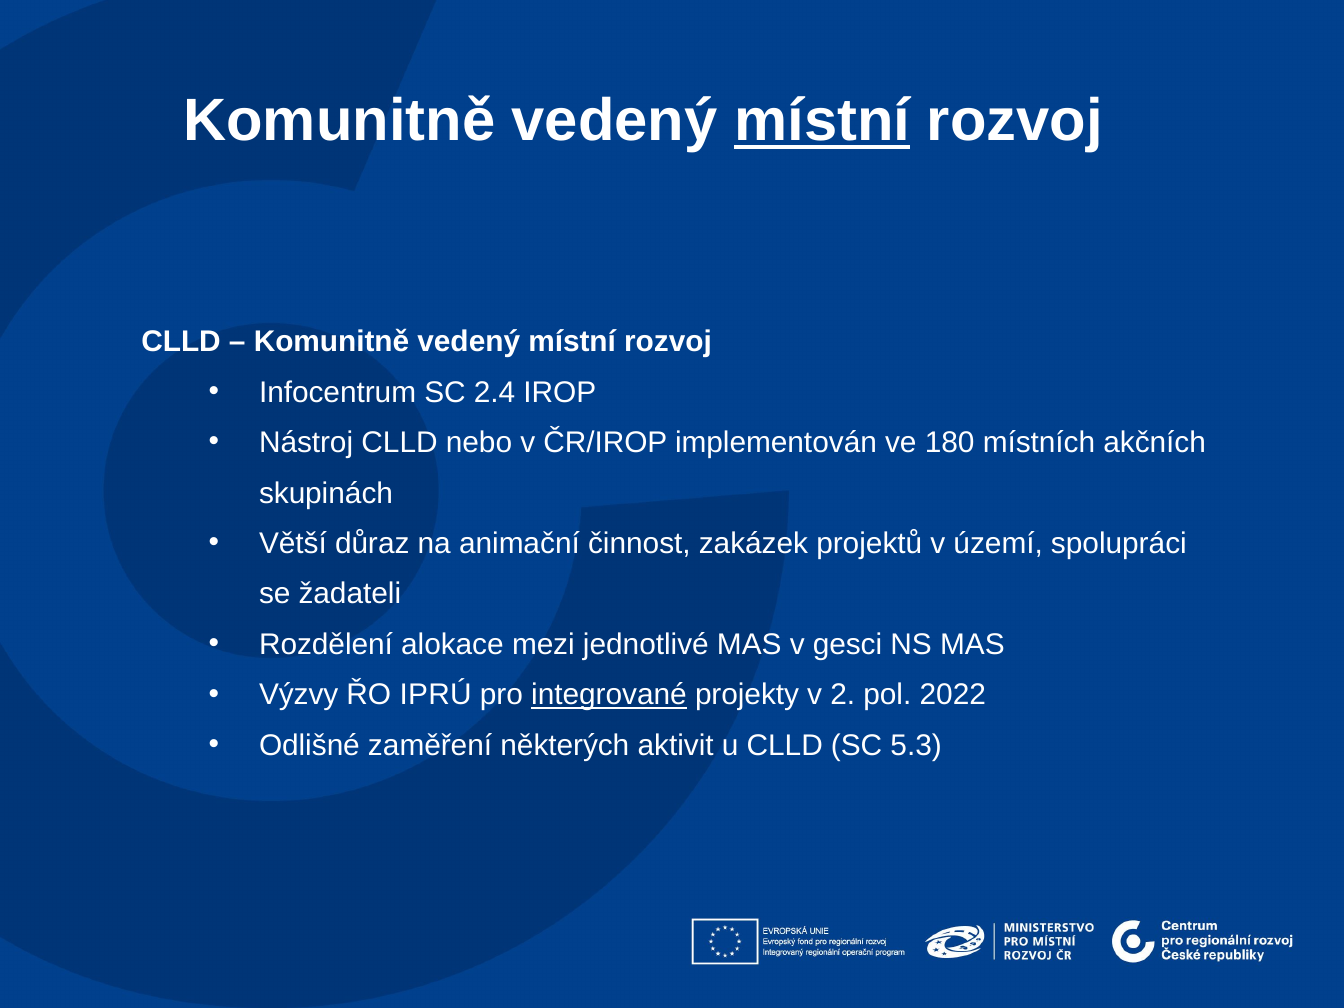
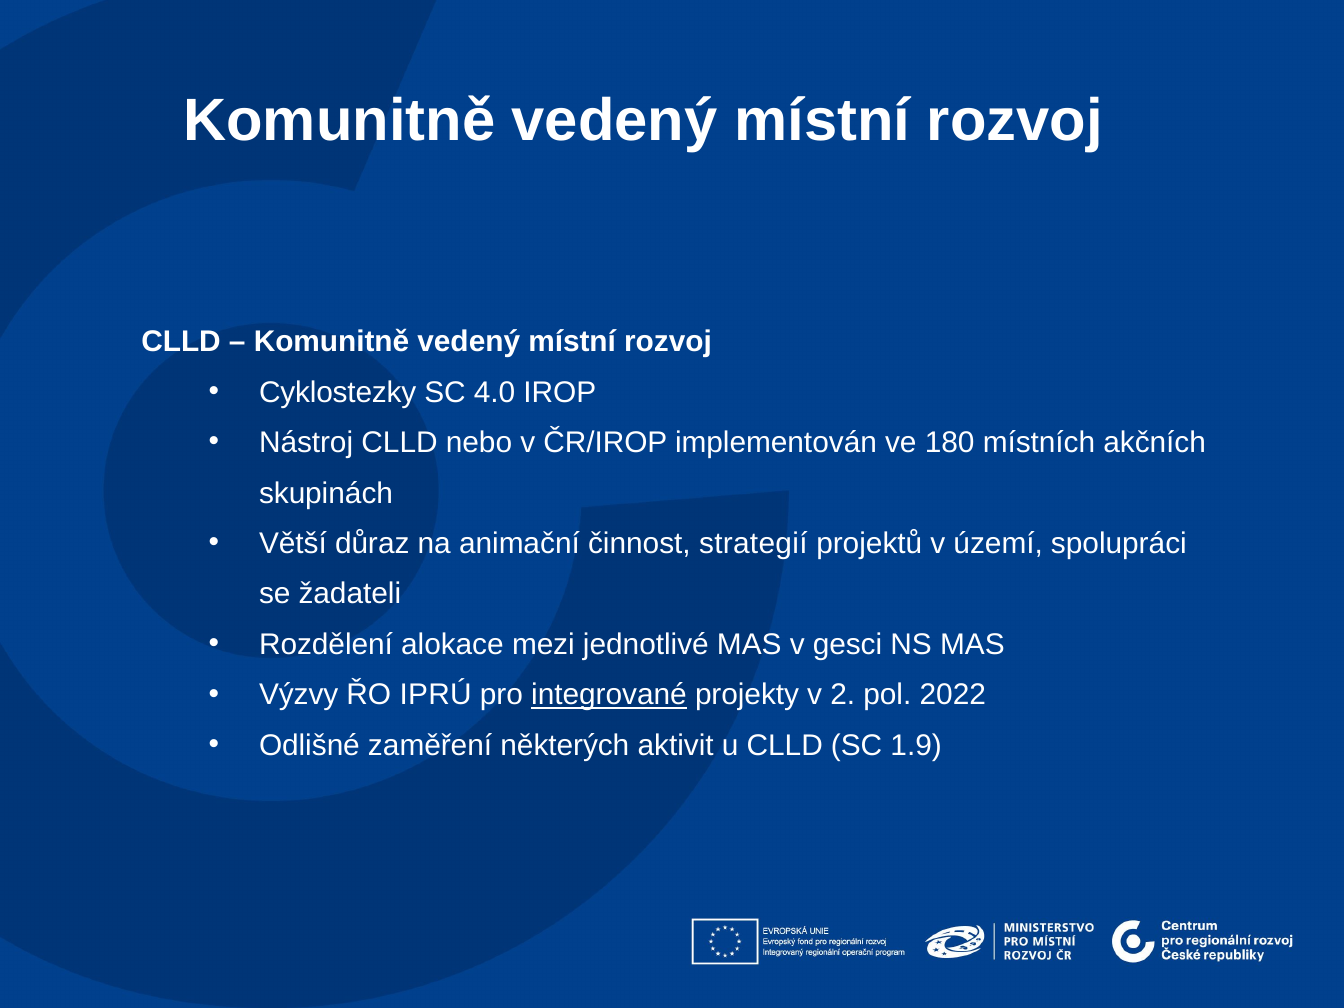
místní at (822, 121) underline: present -> none
Infocentrum: Infocentrum -> Cyklostezky
2.4: 2.4 -> 4.0
zakázek: zakázek -> strategií
5.3: 5.3 -> 1.9
